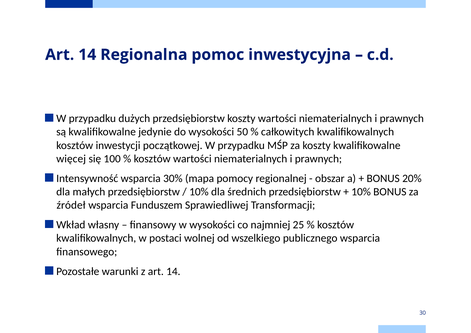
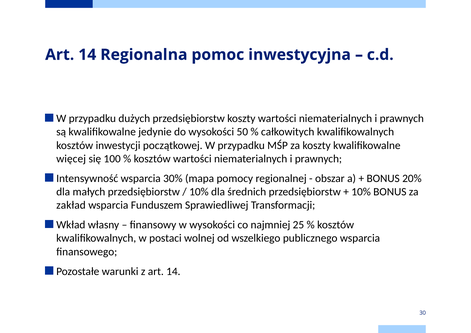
źródeł: źródeł -> zakład
